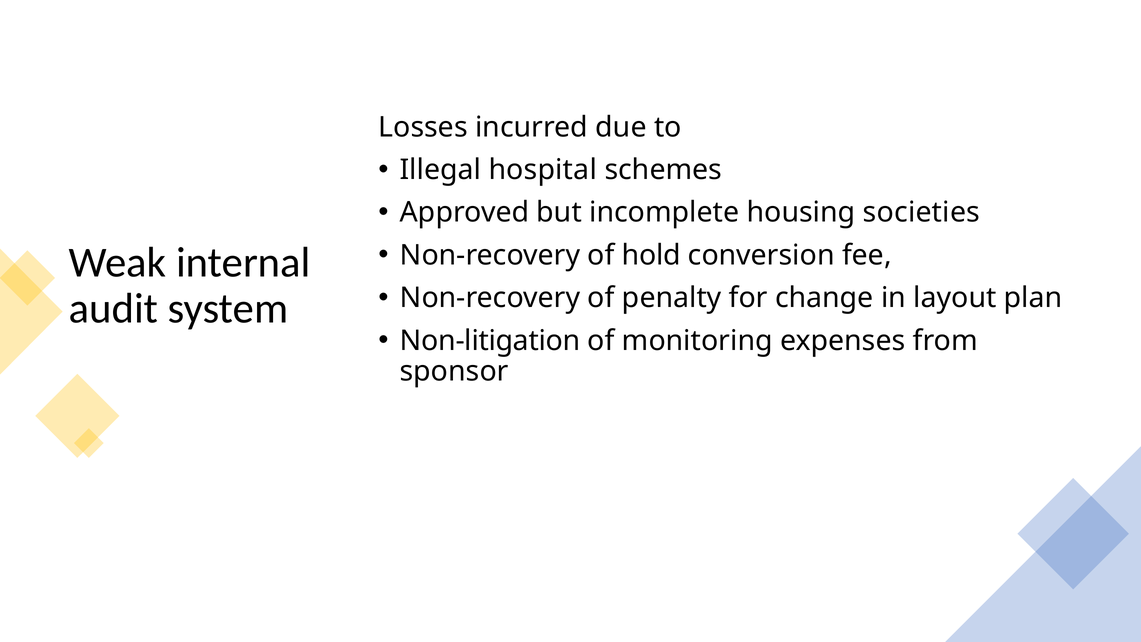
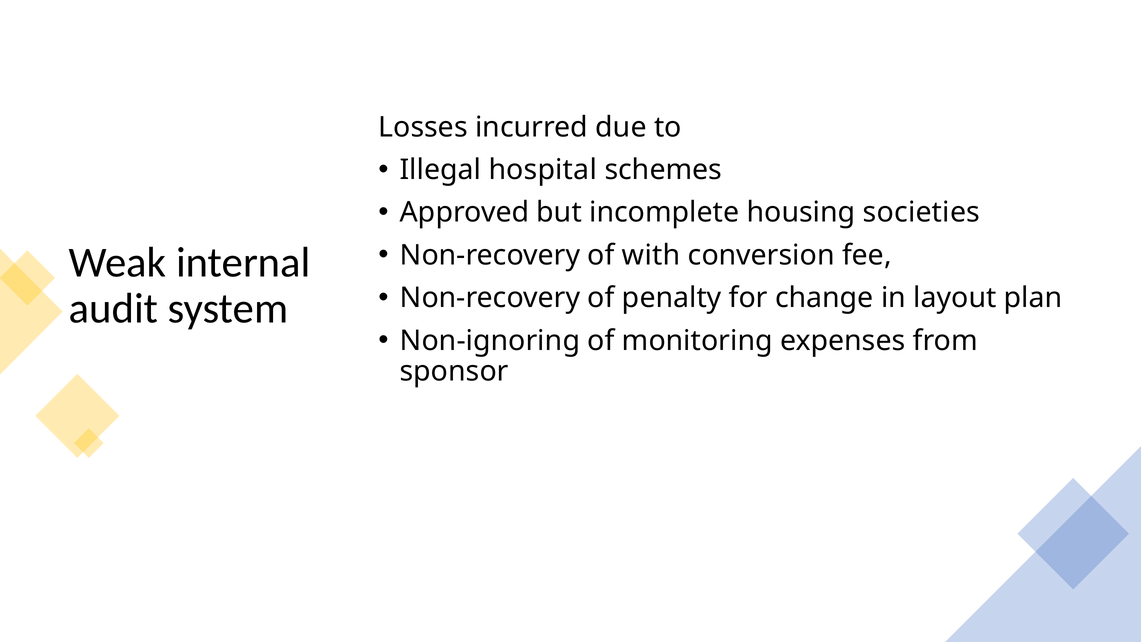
hold: hold -> with
Non-litigation: Non-litigation -> Non-ignoring
